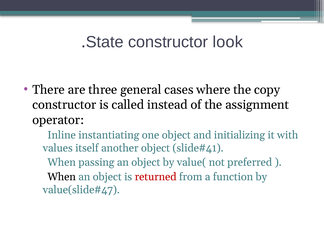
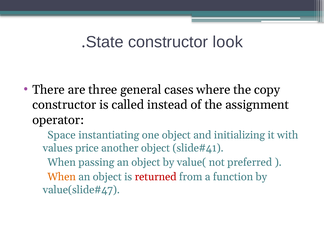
Inline: Inline -> Space
itself: itself -> price
When at (62, 177) colour: black -> orange
